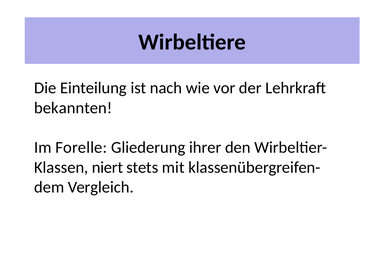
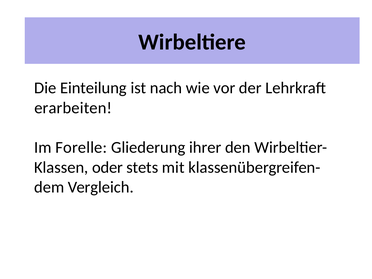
bekannten: bekannten -> erarbeiten
niert: niert -> oder
